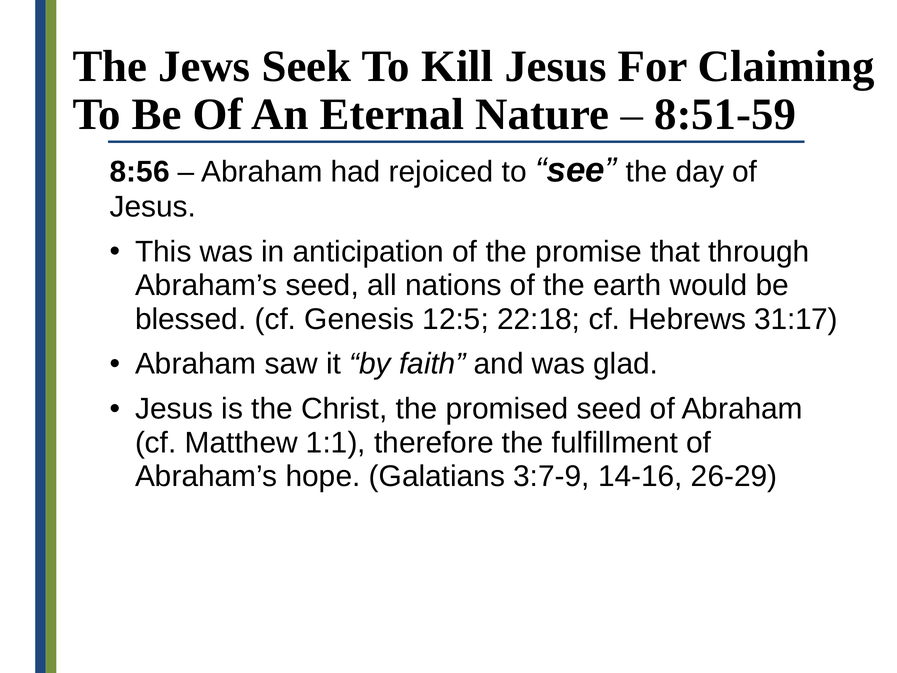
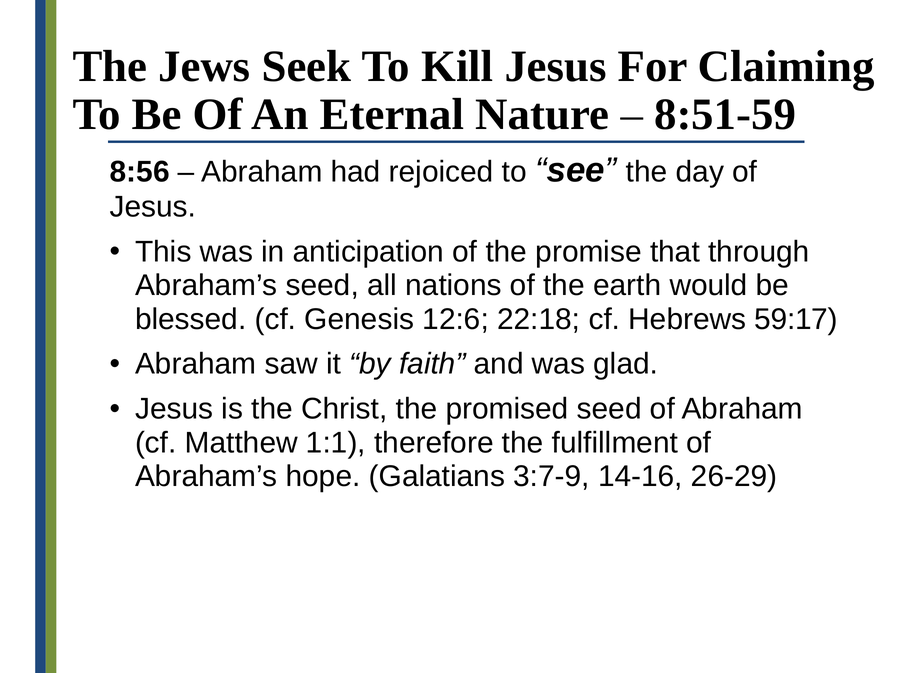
12:5: 12:5 -> 12:6
31:17: 31:17 -> 59:17
